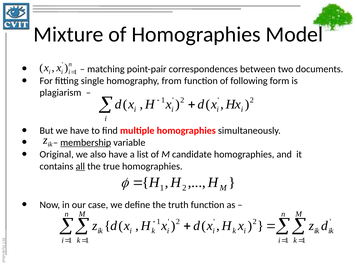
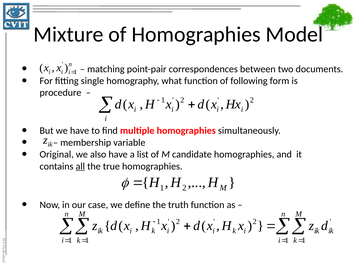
from: from -> what
plagiarism: plagiarism -> procedure
membership underline: present -> none
